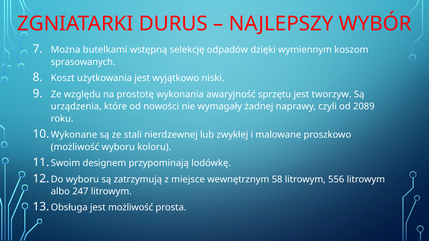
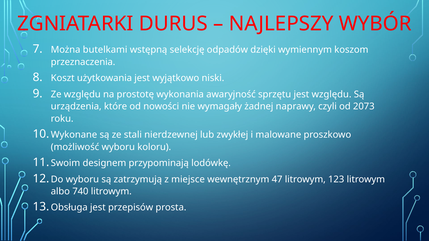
sprasowanych: sprasowanych -> przeznaczenia
jest tworzyw: tworzyw -> względu
2089: 2089 -> 2073
58: 58 -> 47
556: 556 -> 123
247: 247 -> 740
jest możliwość: możliwość -> przepisów
